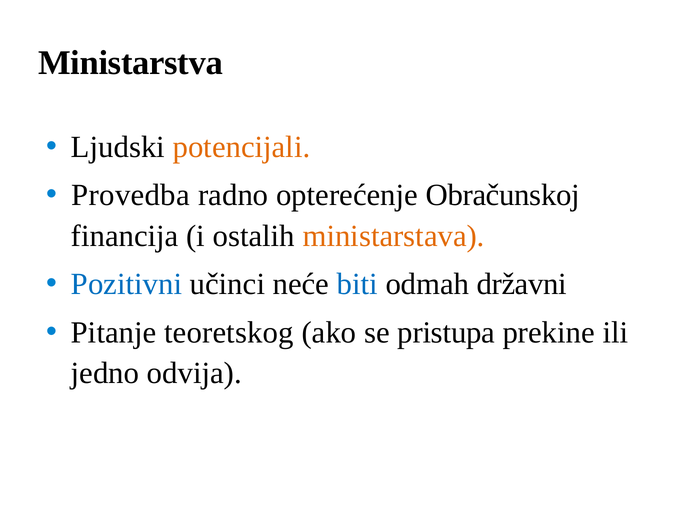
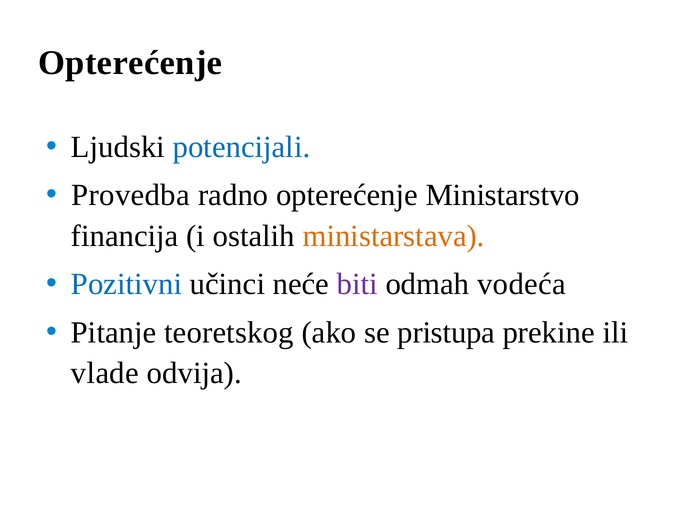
Ministarstva at (131, 63): Ministarstva -> Opterećenje
potencijali colour: orange -> blue
Obračunskoj: Obračunskoj -> Ministarstvo
biti colour: blue -> purple
državni: državni -> vodeća
jedno: jedno -> vlade
